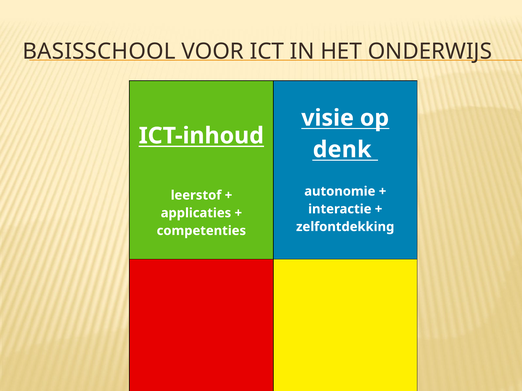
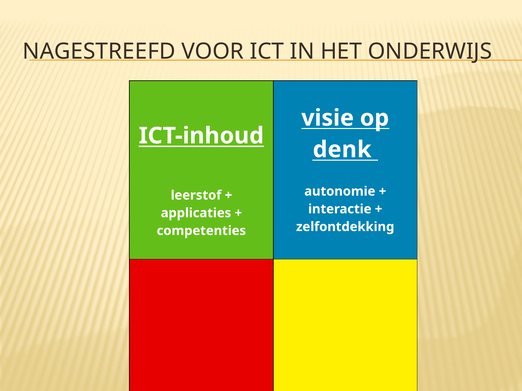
BASISSCHOOL: BASISSCHOOL -> NAGESTREEFD
